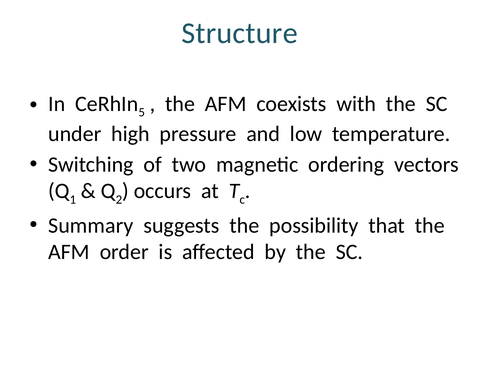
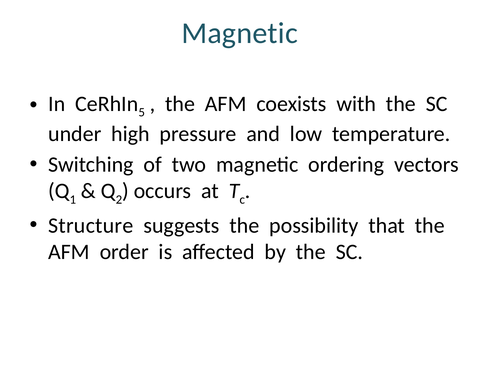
Structure at (240, 33): Structure -> Magnetic
Summary: Summary -> Structure
